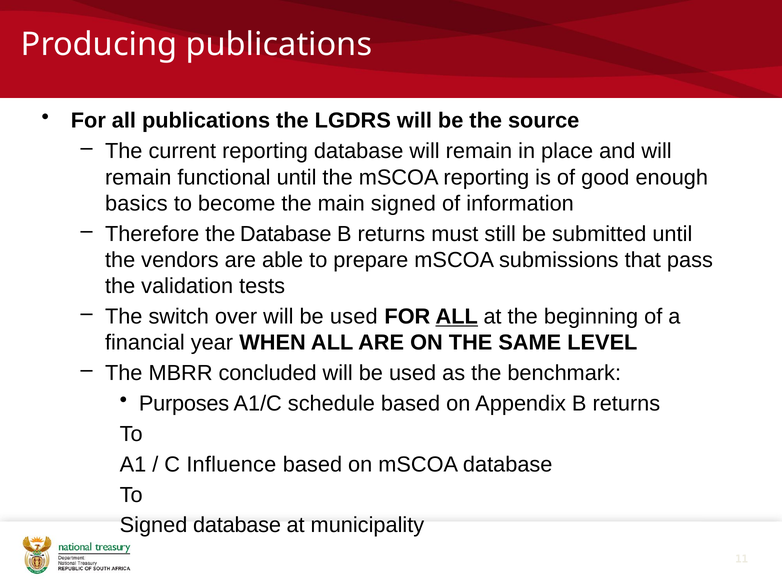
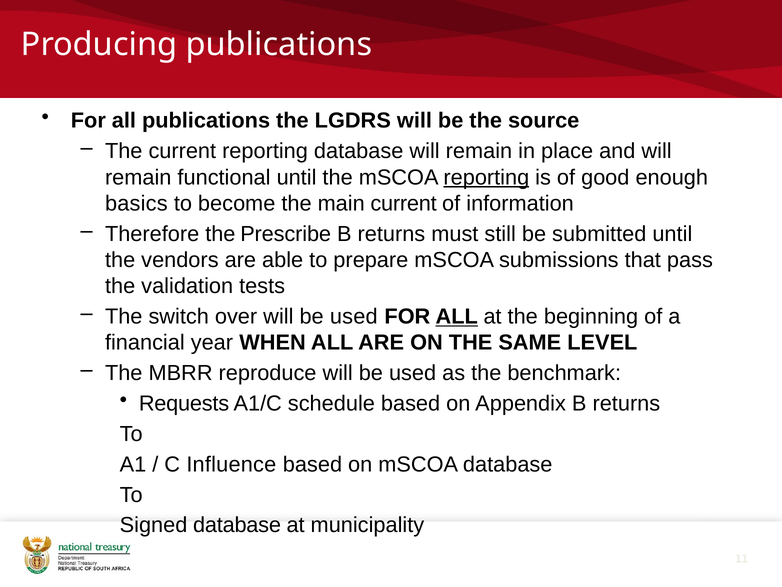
reporting at (486, 177) underline: none -> present
main signed: signed -> current
the Database: Database -> Prescribe
concluded: concluded -> reproduce
Purposes: Purposes -> Requests
